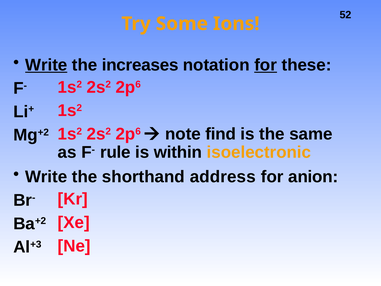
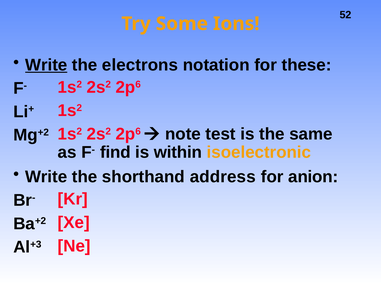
increases: increases -> electrons
for at (266, 65) underline: present -> none
find: find -> test
rule: rule -> find
